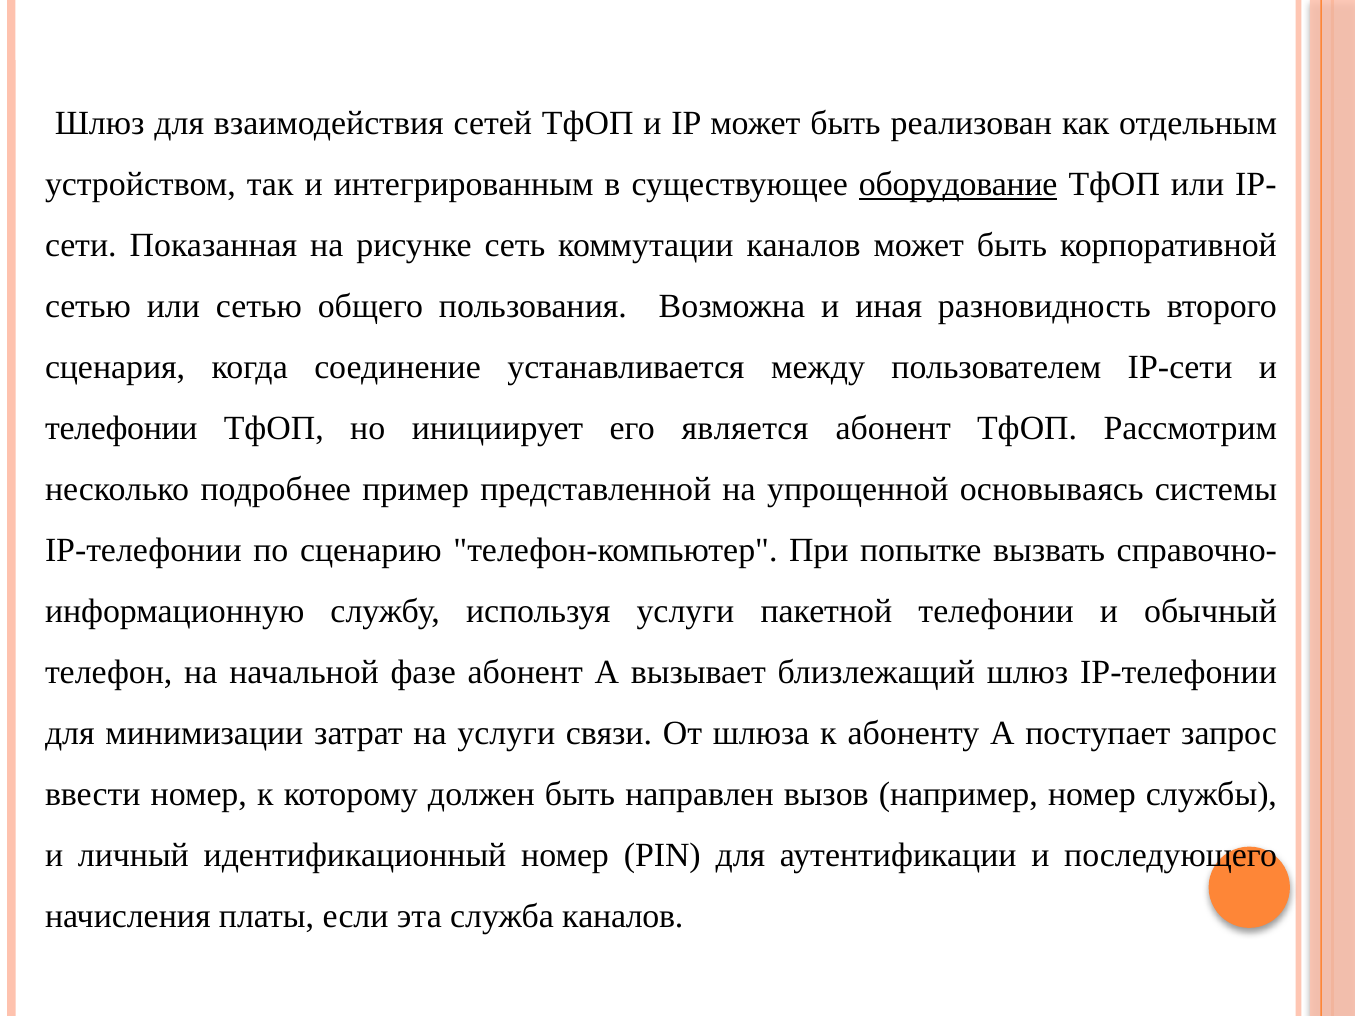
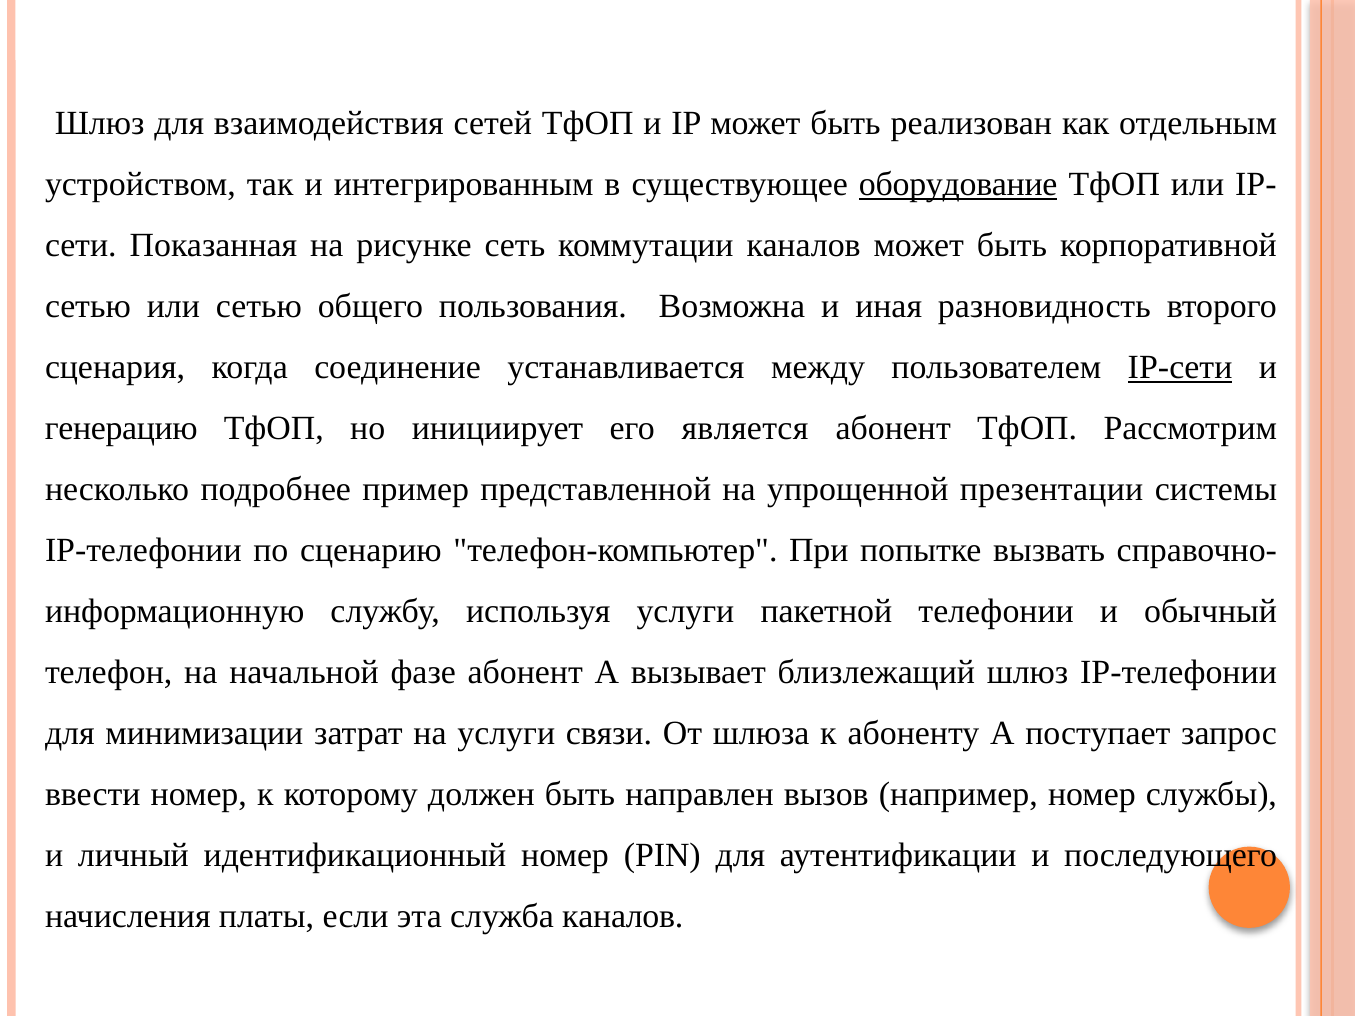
IP-сети underline: none -> present
телефонии at (121, 429): телефонии -> генерацию
основываясь: основываясь -> презентации
